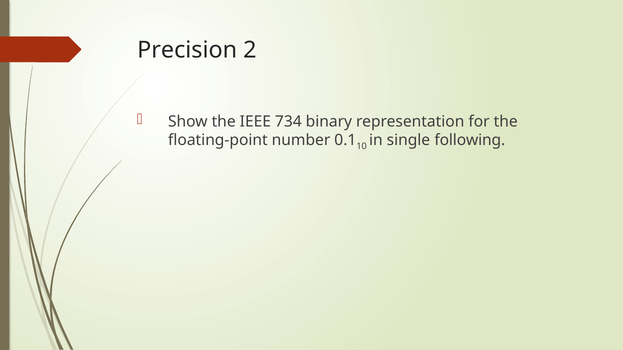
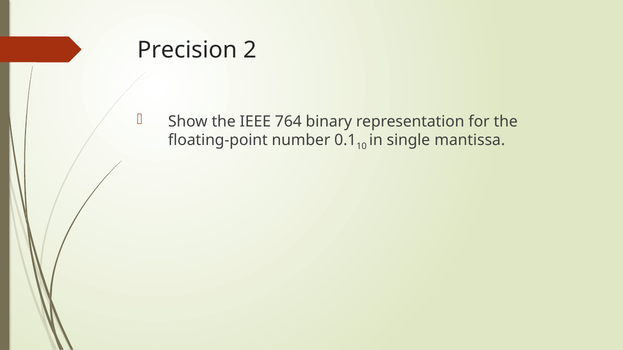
734: 734 -> 764
following: following -> mantissa
